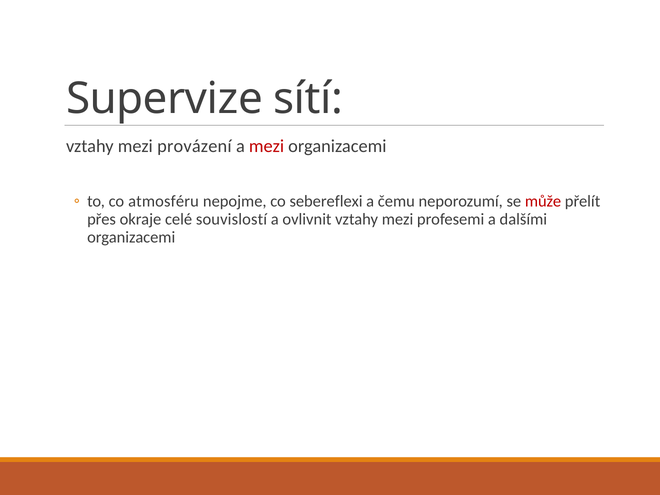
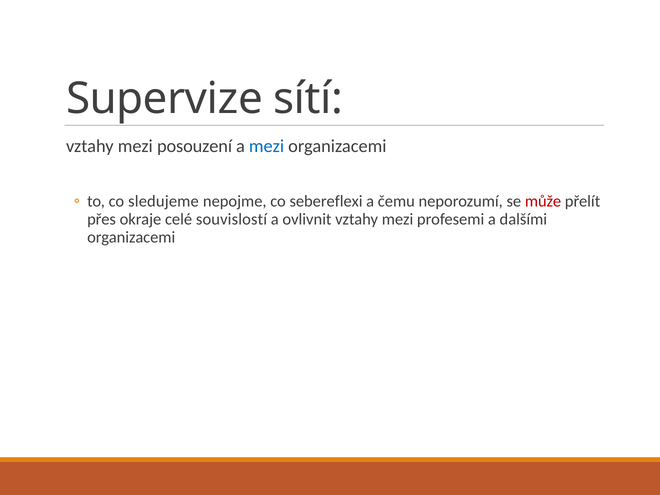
provázení: provázení -> posouzení
mezi at (267, 146) colour: red -> blue
atmosféru: atmosféru -> sledujeme
